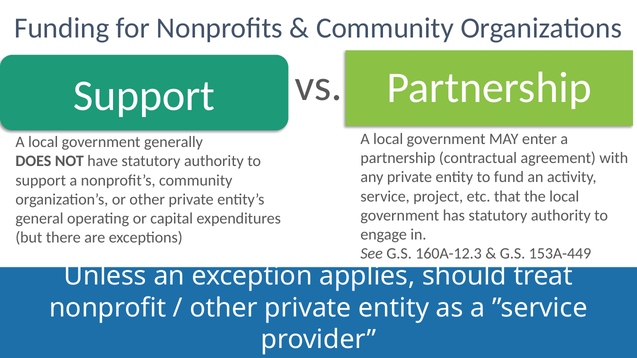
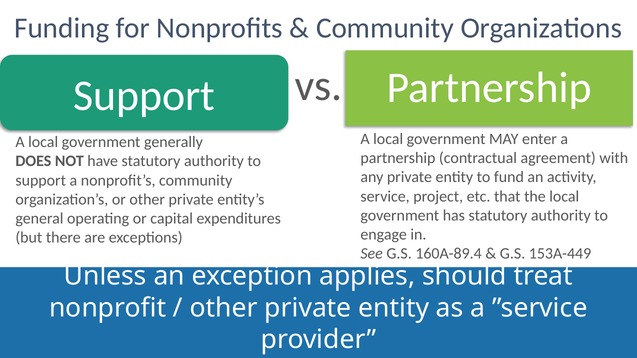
160A-12.3: 160A-12.3 -> 160A-89.4
